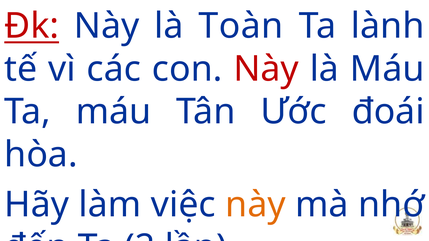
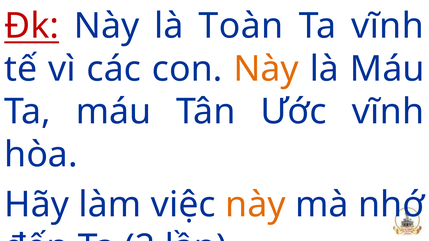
Ta lành: lành -> vĩnh
Này at (266, 69) colour: red -> orange
Ước đoái: đoái -> vĩnh
